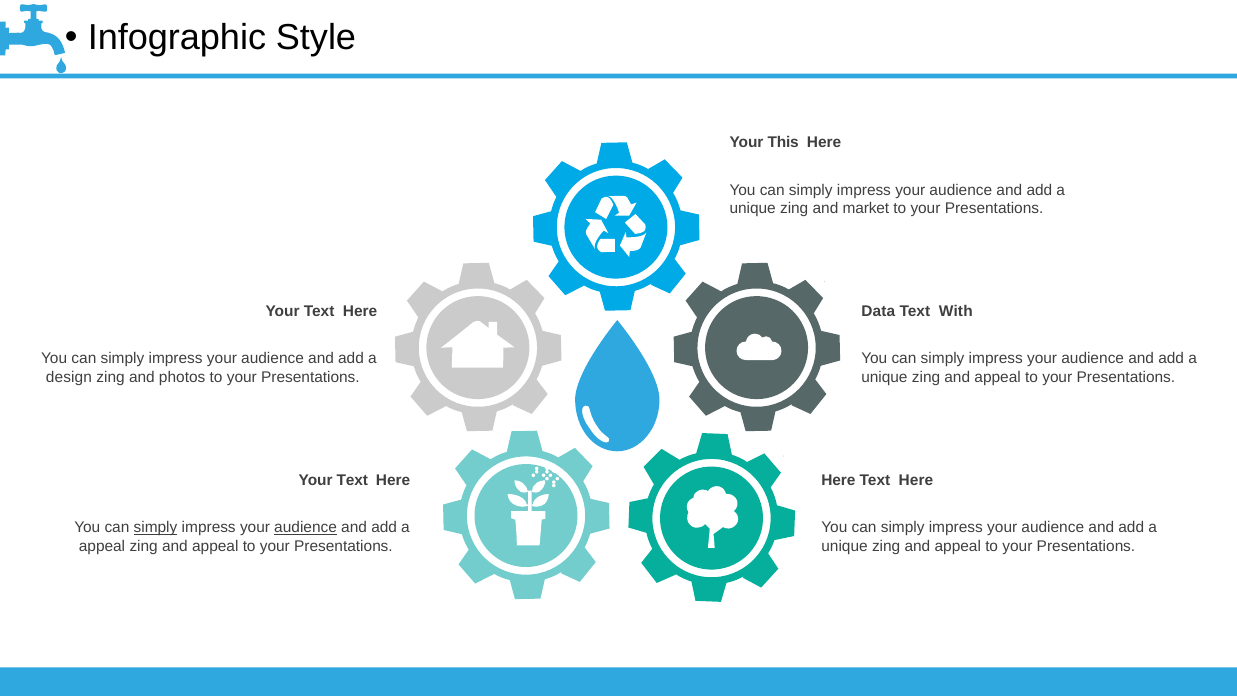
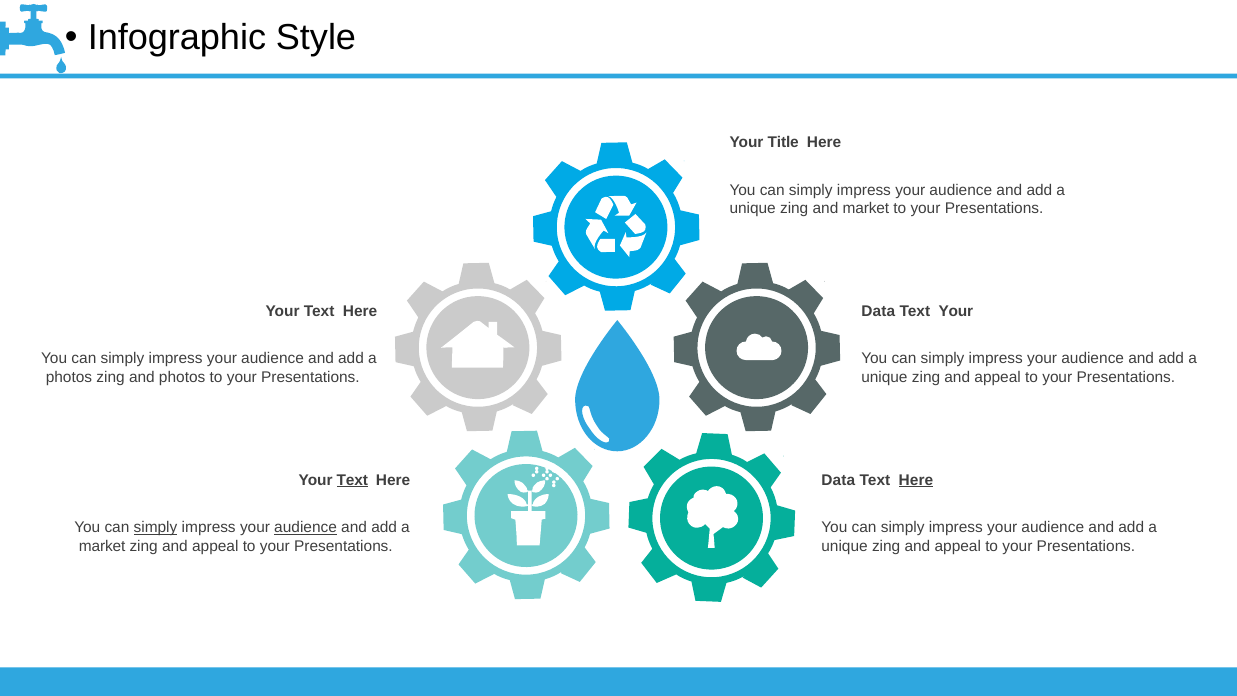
This: This -> Title
Text With: With -> Your
design at (69, 377): design -> photos
Text at (352, 480) underline: none -> present
Here at (838, 480): Here -> Data
Here at (916, 480) underline: none -> present
appeal at (102, 546): appeal -> market
